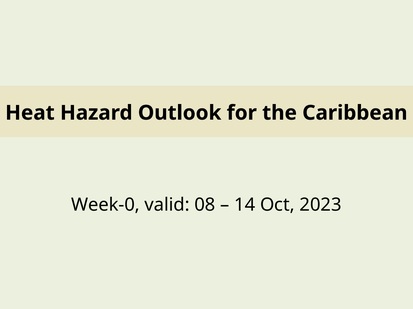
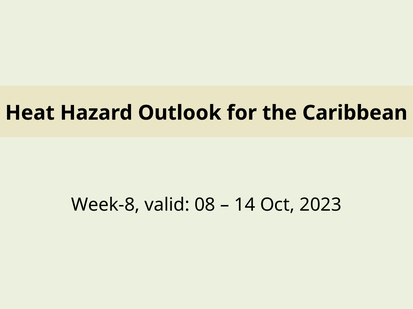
Week-0: Week-0 -> Week-8
